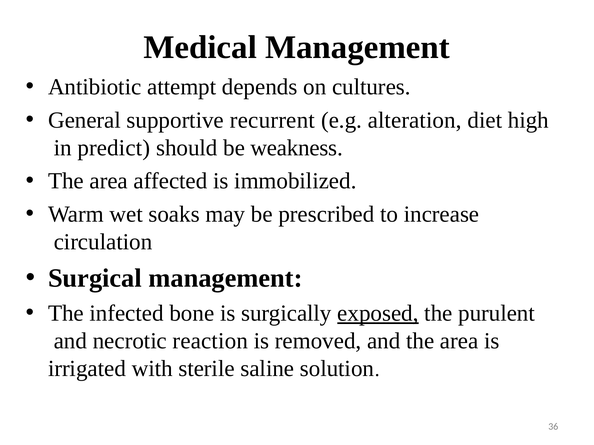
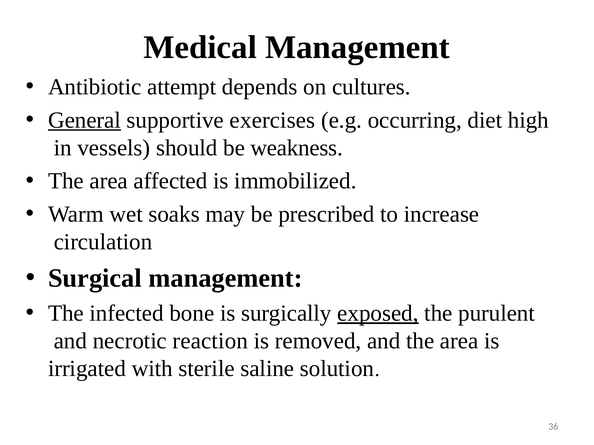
General underline: none -> present
recurrent: recurrent -> exercises
alteration: alteration -> occurring
predict: predict -> vessels
